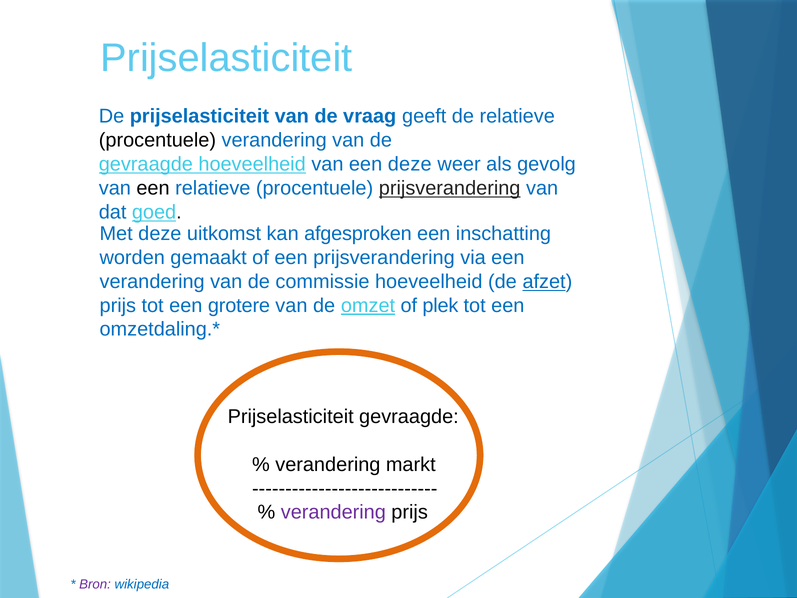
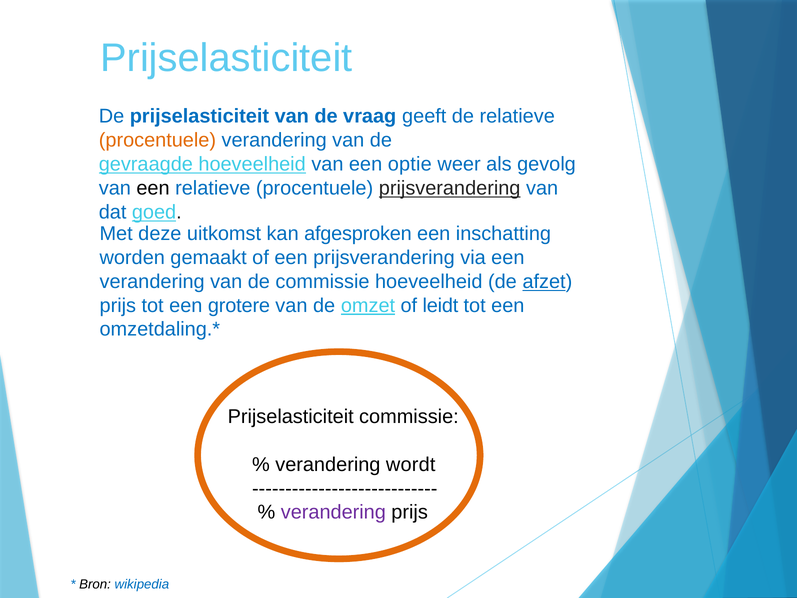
procentuele at (157, 140) colour: black -> orange
een deze: deze -> optie
plek: plek -> leidt
Prijselasticiteit gevraagde: gevraagde -> commissie
markt: markt -> wordt
Bron colour: purple -> black
